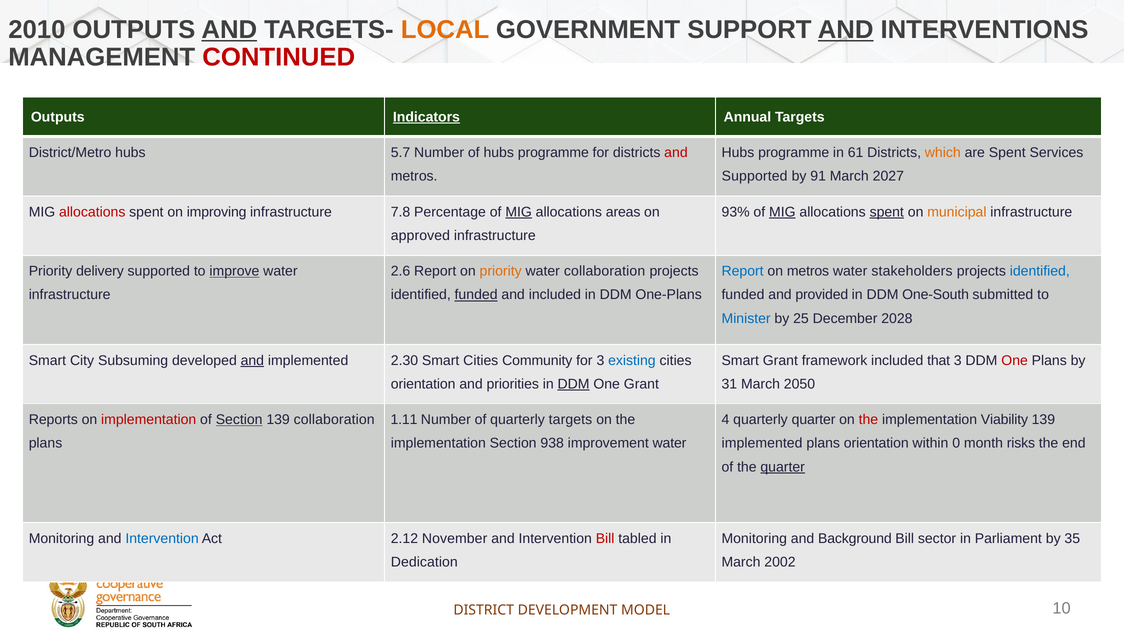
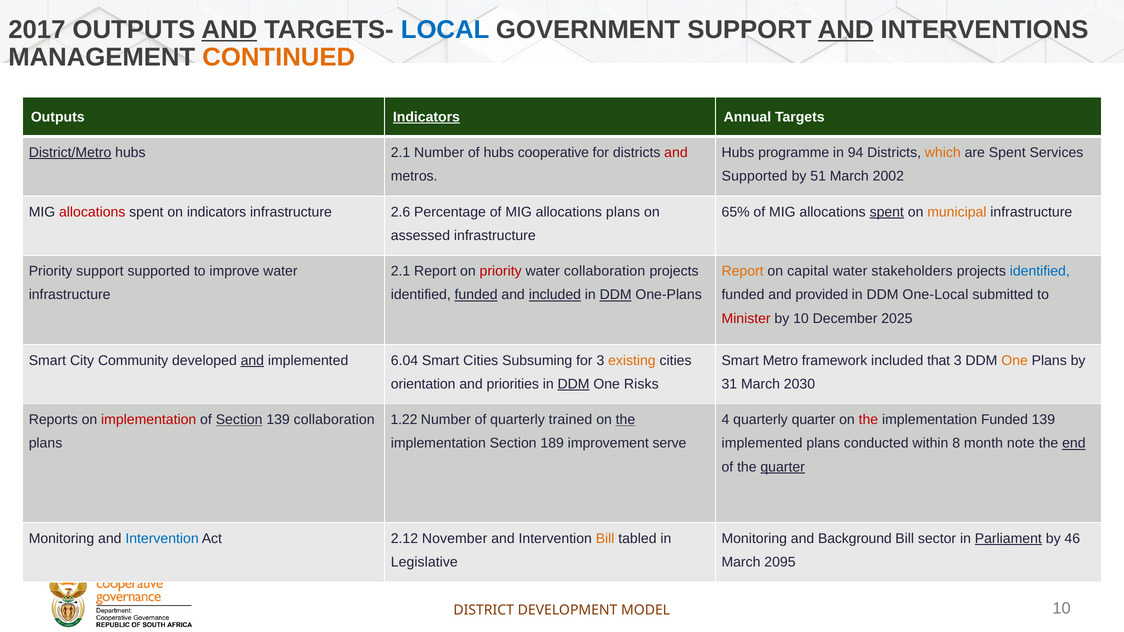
2010: 2010 -> 2017
LOCAL colour: orange -> blue
CONTINUED colour: red -> orange
District/Metro underline: none -> present
hubs 5.7: 5.7 -> 2.1
of hubs programme: programme -> cooperative
61: 61 -> 94
91: 91 -> 51
2027: 2027 -> 2002
on improving: improving -> indicators
7.8: 7.8 -> 2.6
MIG at (519, 212) underline: present -> none
allocations areas: areas -> plans
93%: 93% -> 65%
MIG at (782, 212) underline: present -> none
approved: approved -> assessed
Priority delivery: delivery -> support
improve underline: present -> none
2.6 at (401, 271): 2.6 -> 2.1
priority at (501, 271) colour: orange -> red
Report at (743, 271) colour: blue -> orange
on metros: metros -> capital
included at (555, 295) underline: none -> present
DDM at (616, 295) underline: none -> present
One-South: One-South -> One-Local
Minister colour: blue -> red
by 25: 25 -> 10
2028: 2028 -> 2025
Subsuming: Subsuming -> Community
2.30: 2.30 -> 6.04
Community: Community -> Subsuming
existing colour: blue -> orange
Smart Grant: Grant -> Metro
One at (1015, 361) colour: red -> orange
One Grant: Grant -> Risks
2050: 2050 -> 2030
1.11: 1.11 -> 1.22
quarterly targets: targets -> trained
the at (625, 420) underline: none -> present
implementation Viability: Viability -> Funded
938: 938 -> 189
improvement water: water -> serve
plans orientation: orientation -> conducted
0: 0 -> 8
risks: risks -> note
end underline: none -> present
Bill at (605, 539) colour: red -> orange
Parliament underline: none -> present
35: 35 -> 46
Dedication: Dedication -> Legislative
2002: 2002 -> 2095
